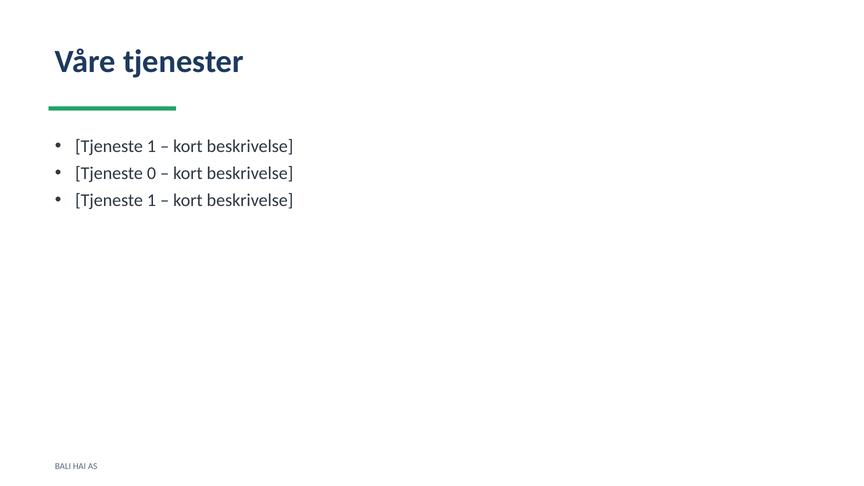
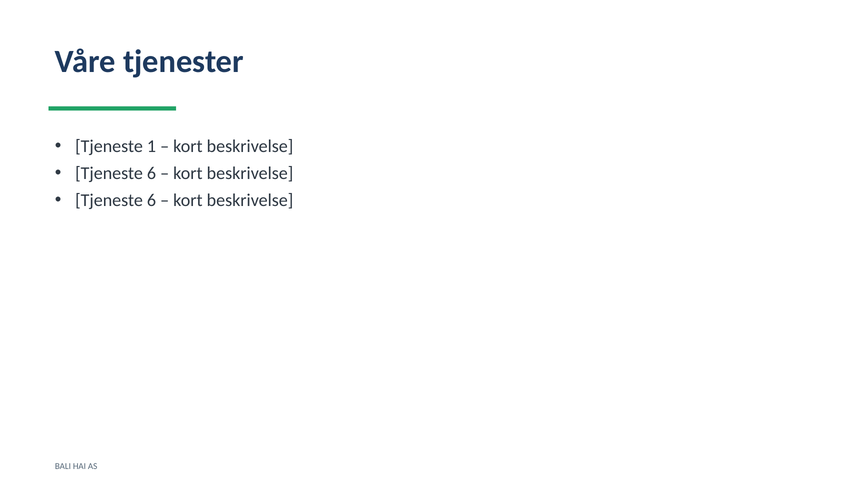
0 at (151, 173): 0 -> 6
1 at (151, 200): 1 -> 6
